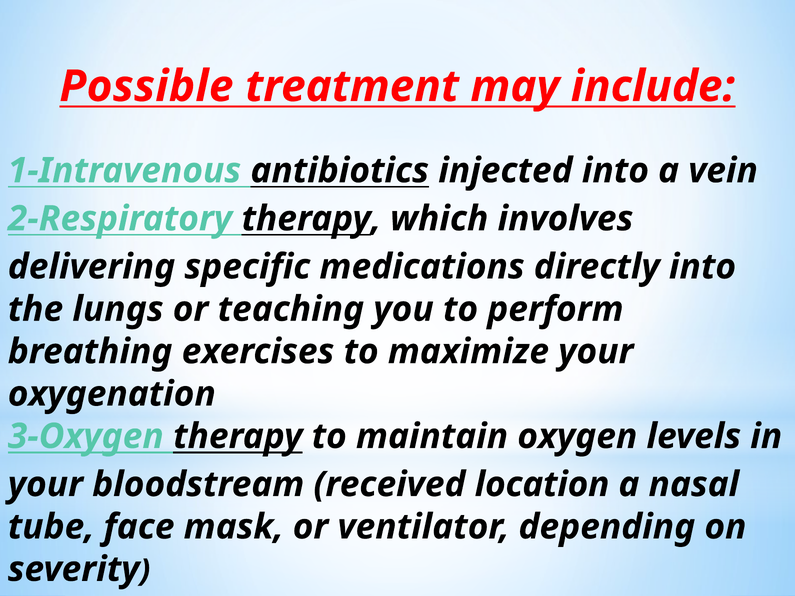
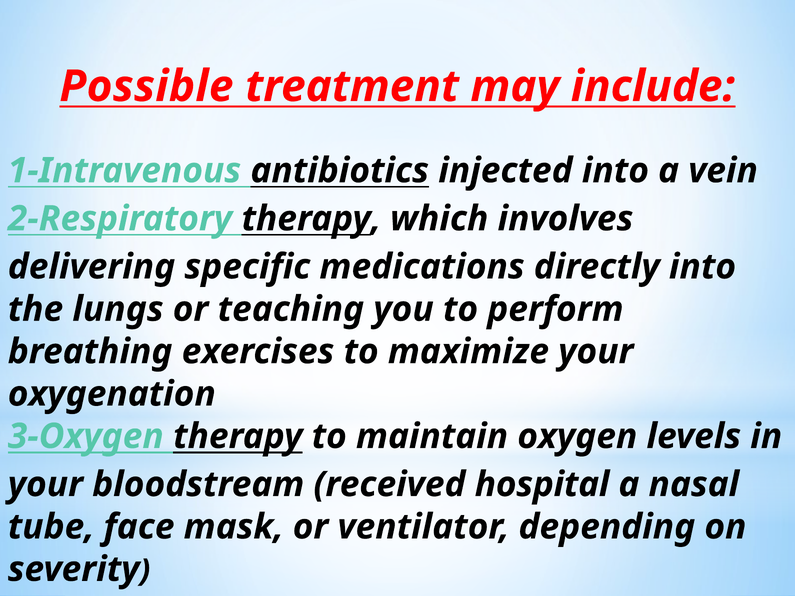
location: location -> hospital
